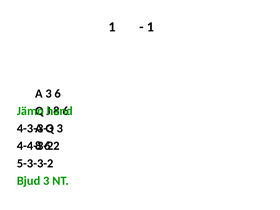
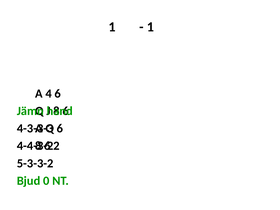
3 at (49, 94): 3 -> 4
3 at (60, 128): 3 -> 6
Bjud 3: 3 -> 0
